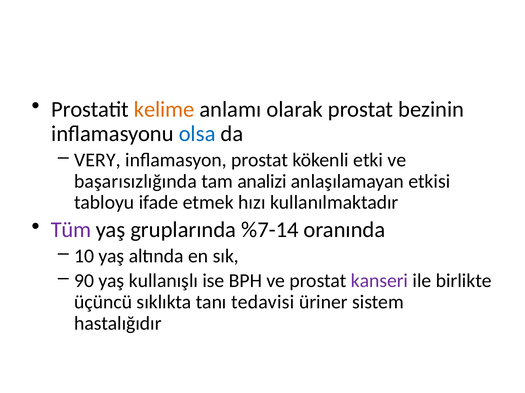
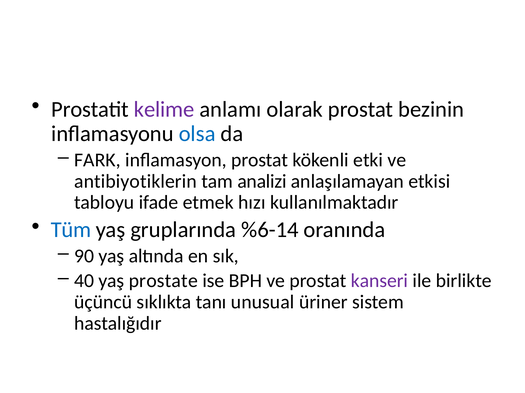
kelime colour: orange -> purple
VERY: VERY -> FARK
başarısızlığında: başarısızlığında -> antibiyotiklerin
Tüm colour: purple -> blue
%7-14: %7-14 -> %6-14
10: 10 -> 90
90: 90 -> 40
kullanışlı: kullanışlı -> prostate
tedavisi: tedavisi -> unusual
